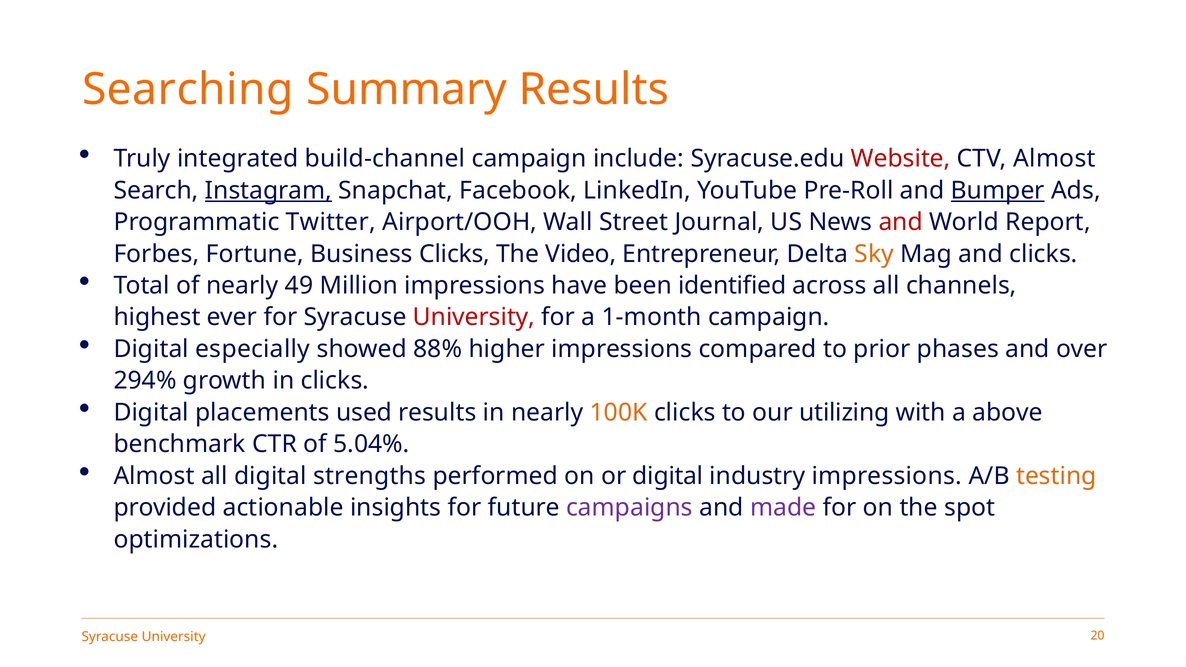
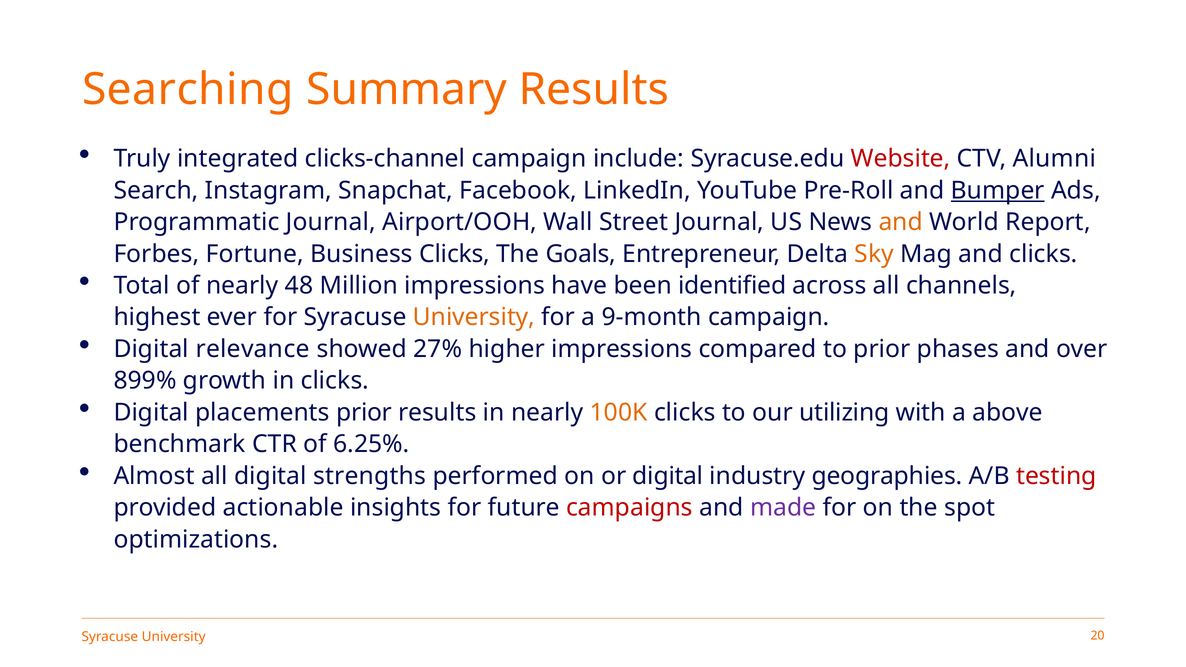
build-channel: build-channel -> clicks-channel
CTV Almost: Almost -> Alumni
Instagram underline: present -> none
Programmatic Twitter: Twitter -> Journal
and at (901, 222) colour: red -> orange
Video: Video -> Goals
49: 49 -> 48
University at (474, 317) colour: red -> orange
1-month: 1-month -> 9-month
especially: especially -> relevance
88%: 88% -> 27%
294%: 294% -> 899%
placements used: used -> prior
5.04%: 5.04% -> 6.25%
industry impressions: impressions -> geographies
testing colour: orange -> red
campaigns colour: purple -> red
